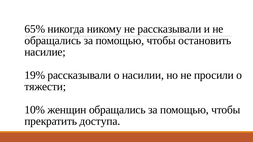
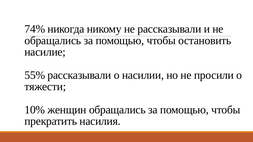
65%: 65% -> 74%
19%: 19% -> 55%
доступа: доступа -> насилия
